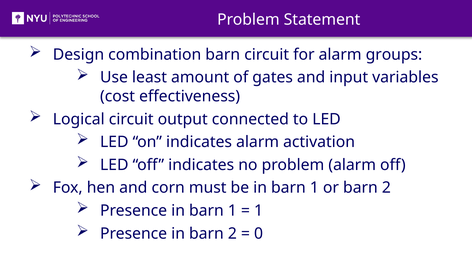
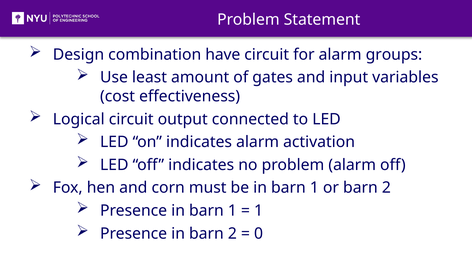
combination barn: barn -> have
